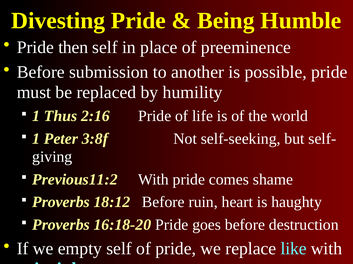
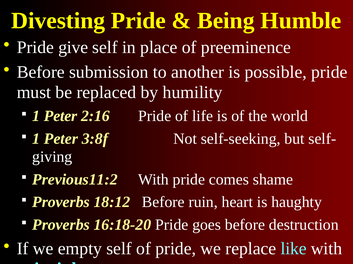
then: then -> give
Thus at (61, 116): Thus -> Peter
